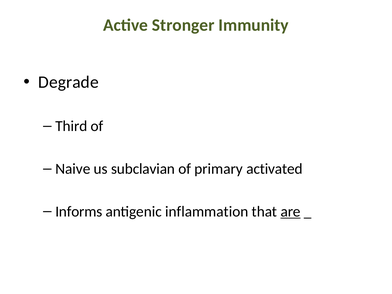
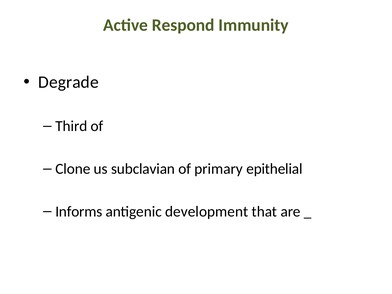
Stronger: Stronger -> Respond
Naive: Naive -> Clone
activated: activated -> epithelial
inflammation: inflammation -> development
are underline: present -> none
